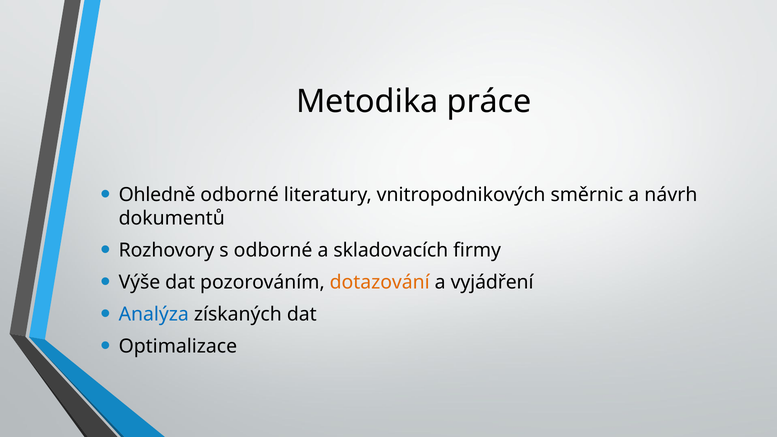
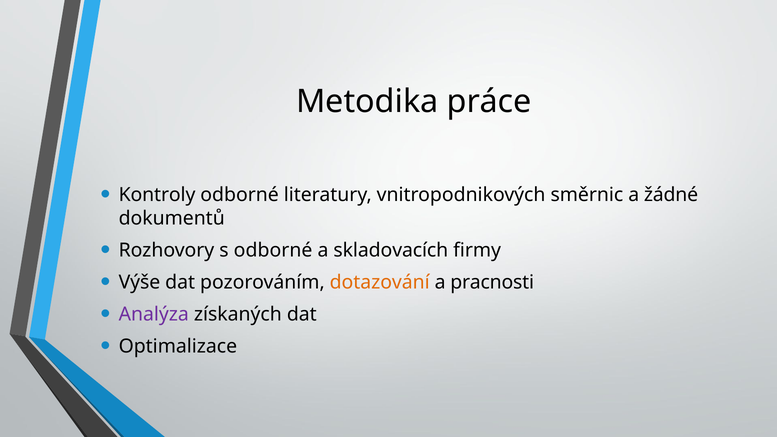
Ohledně: Ohledně -> Kontroly
návrh: návrh -> žádné
vyjádření: vyjádření -> pracnosti
Analýza colour: blue -> purple
